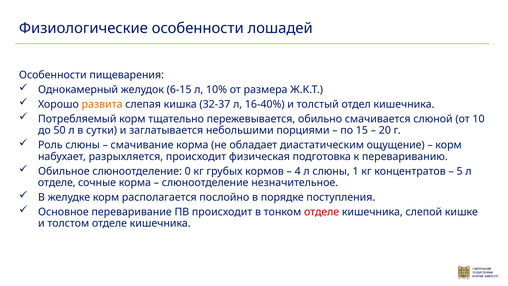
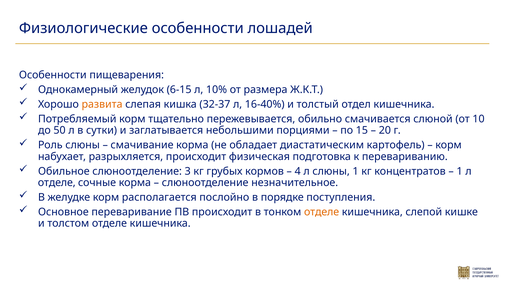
ощущение: ощущение -> картофель
0: 0 -> 3
5 at (460, 171): 5 -> 1
отделе at (322, 212) colour: red -> orange
